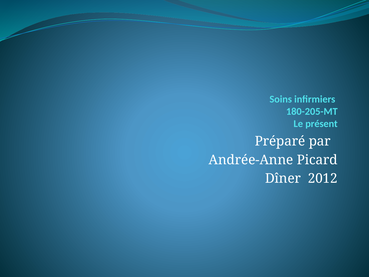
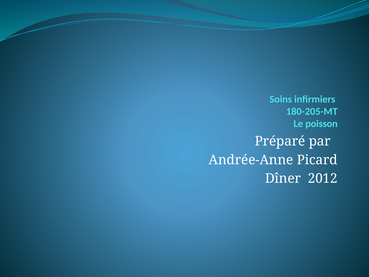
présent: présent -> poisson
